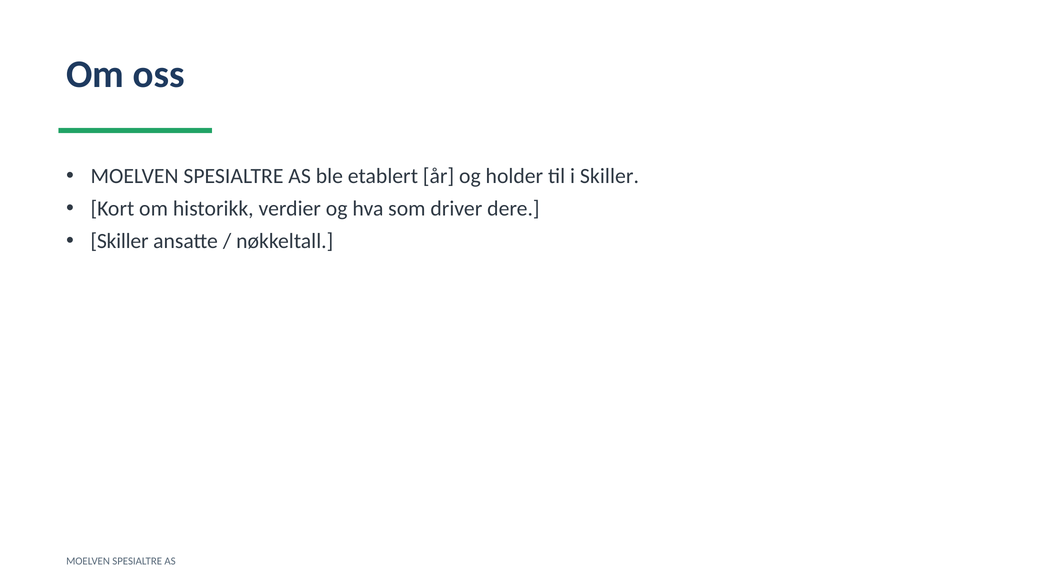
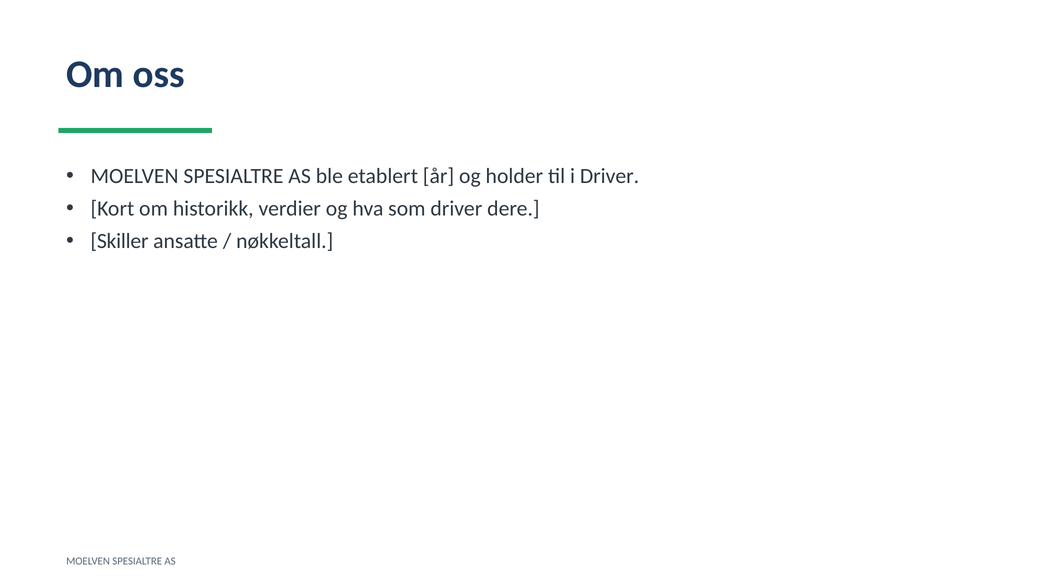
i Skiller: Skiller -> Driver
